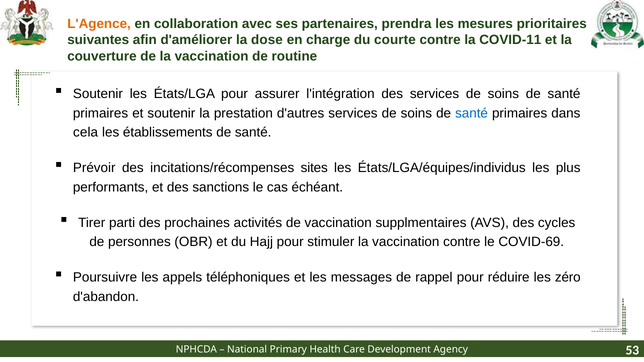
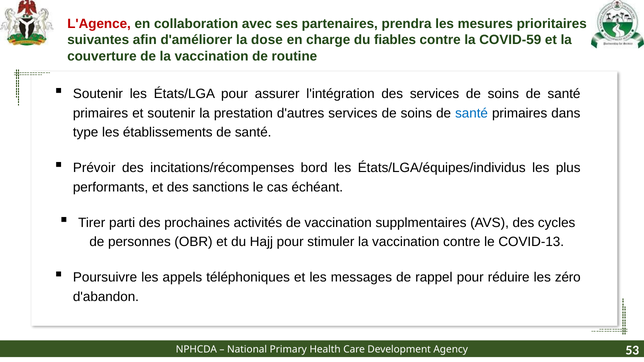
L'Agence colour: orange -> red
courte: courte -> fiables
COVID-11: COVID-11 -> COVID-59
cela: cela -> type
sites: sites -> bord
COVID-69: COVID-69 -> COVID-13
